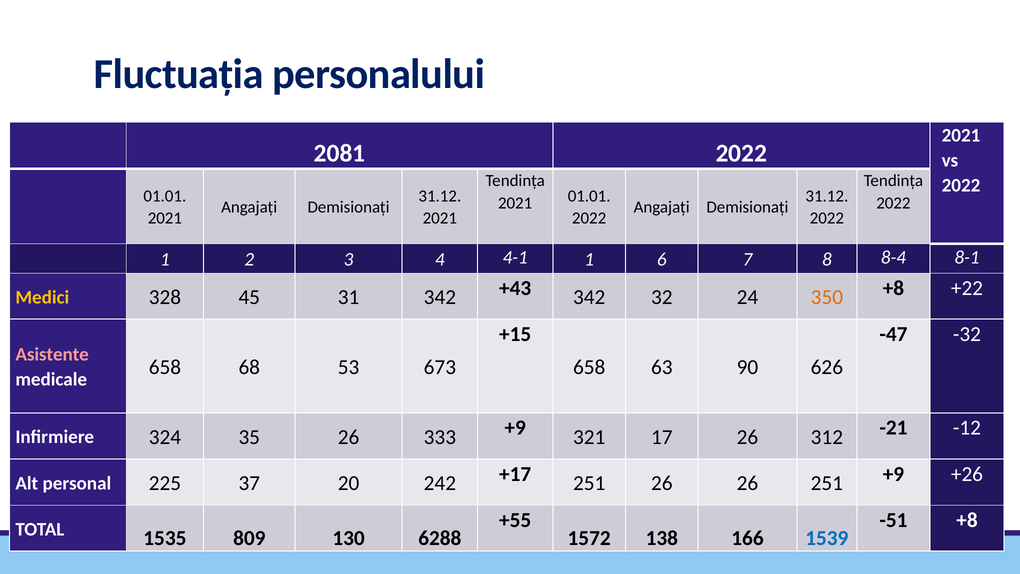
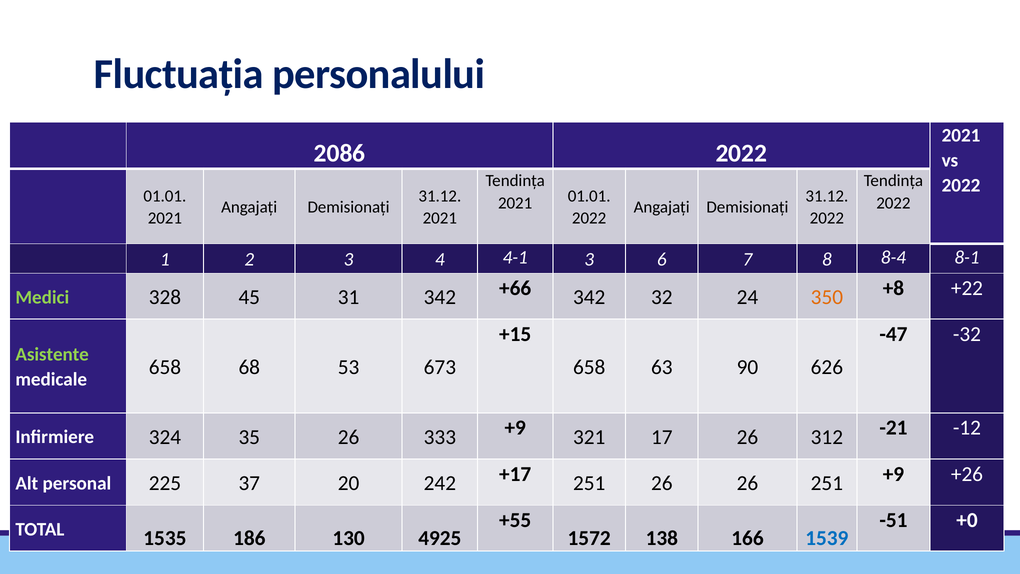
2081: 2081 -> 2086
4-1 1: 1 -> 3
Medici colour: yellow -> light green
+43: +43 -> +66
Asistente colour: pink -> light green
-51 +8: +8 -> +0
809: 809 -> 186
6288: 6288 -> 4925
